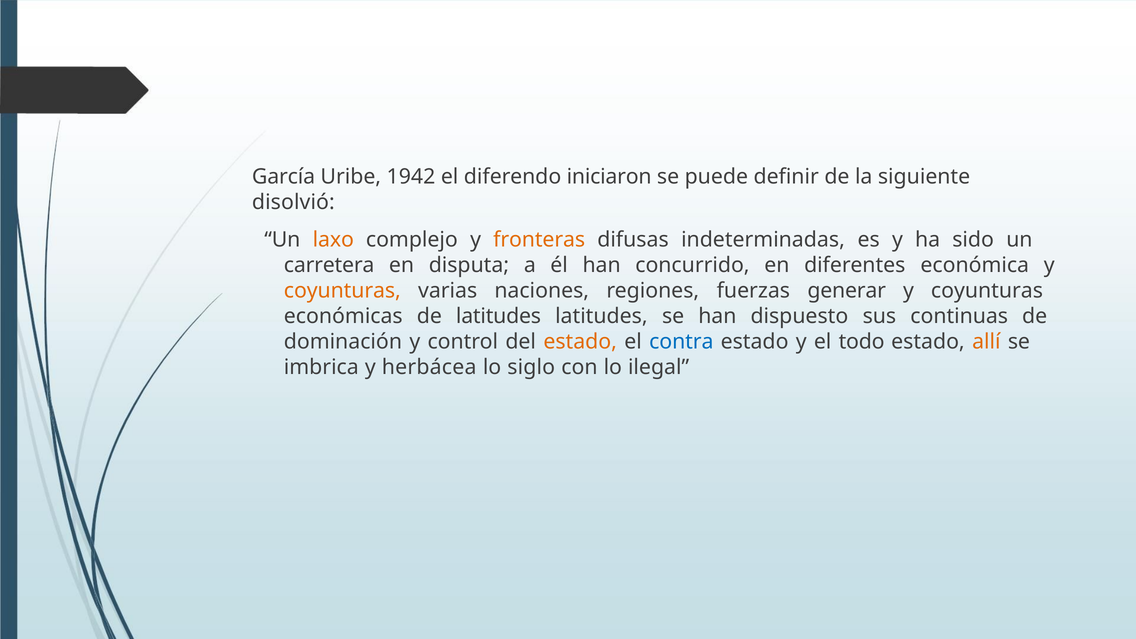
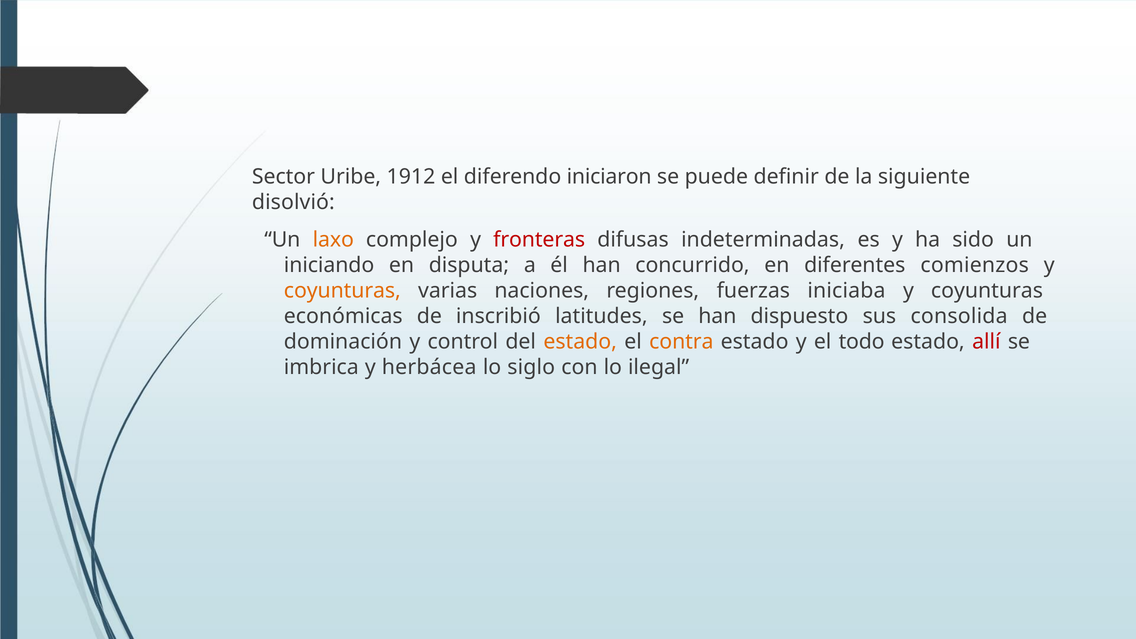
García: García -> Sector
1942: 1942 -> 1912
fronteras colour: orange -> red
carretera: carretera -> iniciando
económica: económica -> comienzos
generar: generar -> iniciaba
de latitudes: latitudes -> inscribió
continuas: continuas -> consolida
contra colour: blue -> orange
allí colour: orange -> red
